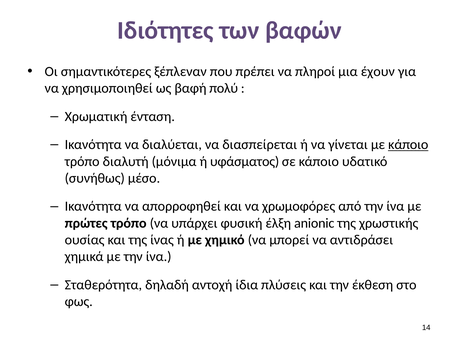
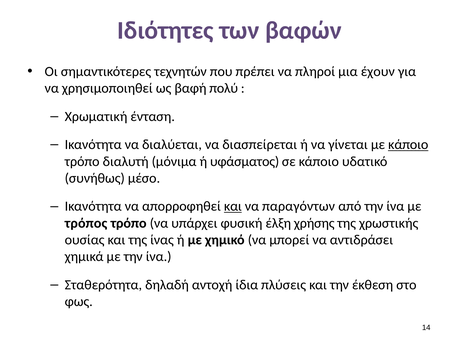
ξέπλεναν: ξέπλεναν -> τεχνητών
και at (233, 207) underline: none -> present
χρωμοφόρες: χρωμοφόρες -> παραγόντων
πρώτες: πρώτες -> τρόπος
anionic: anionic -> χρήσης
